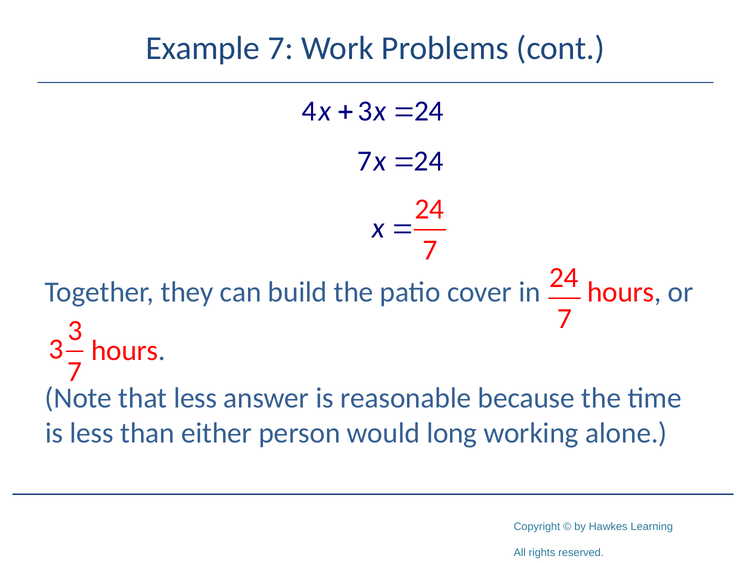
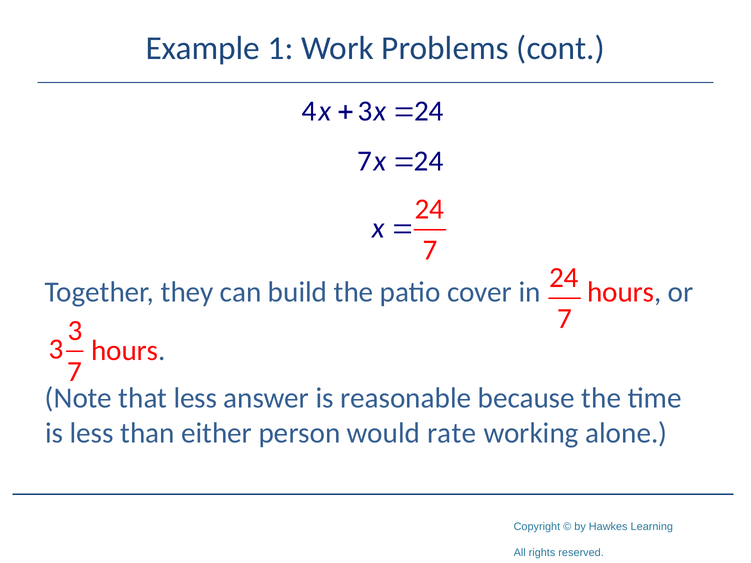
Example 7: 7 -> 1
long: long -> rate
